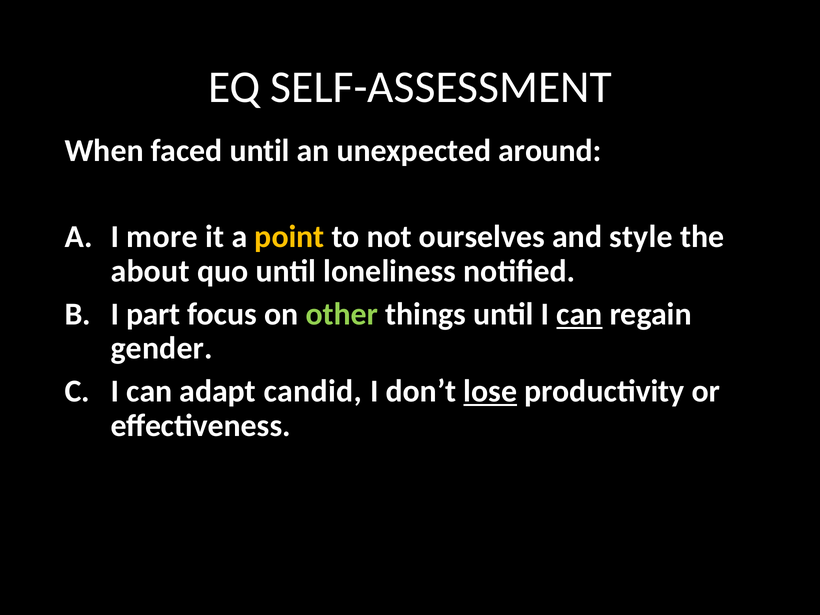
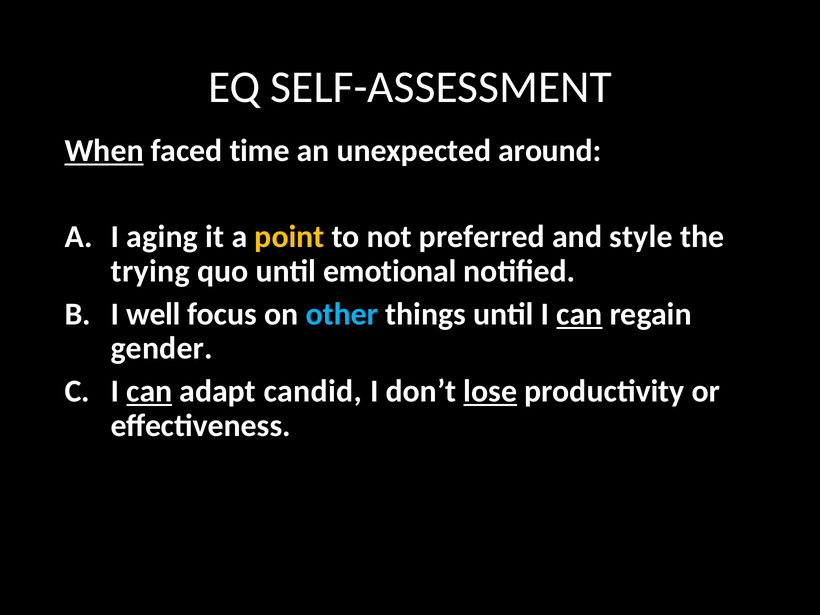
When underline: none -> present
faced until: until -> time
more: more -> aging
ourselves: ourselves -> preferred
about: about -> trying
loneliness: loneliness -> emotional
part: part -> well
other colour: light green -> light blue
can at (149, 391) underline: none -> present
